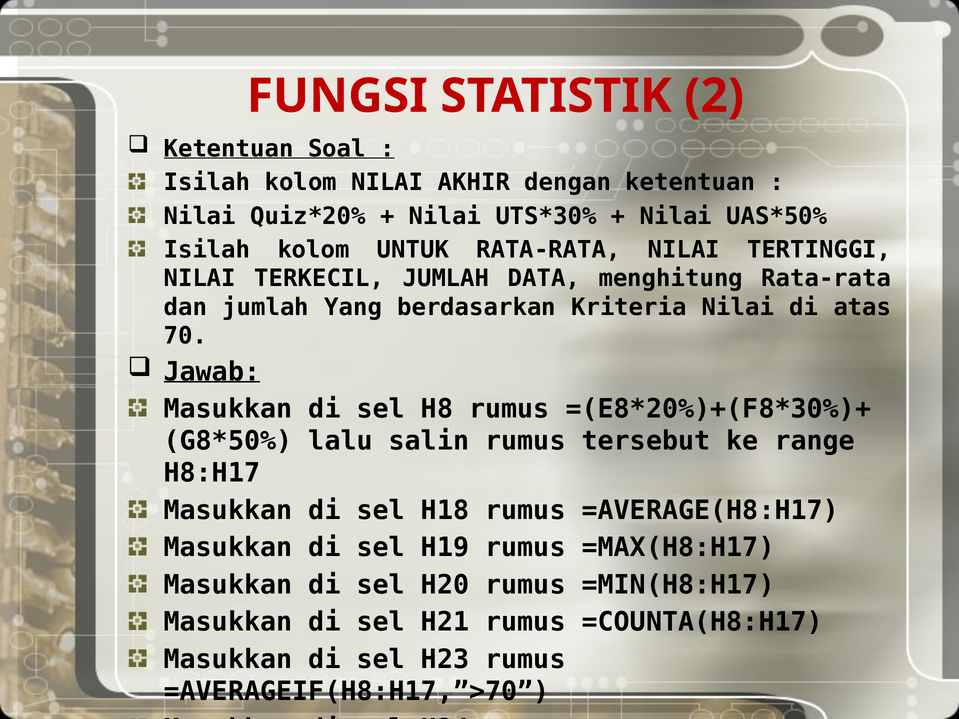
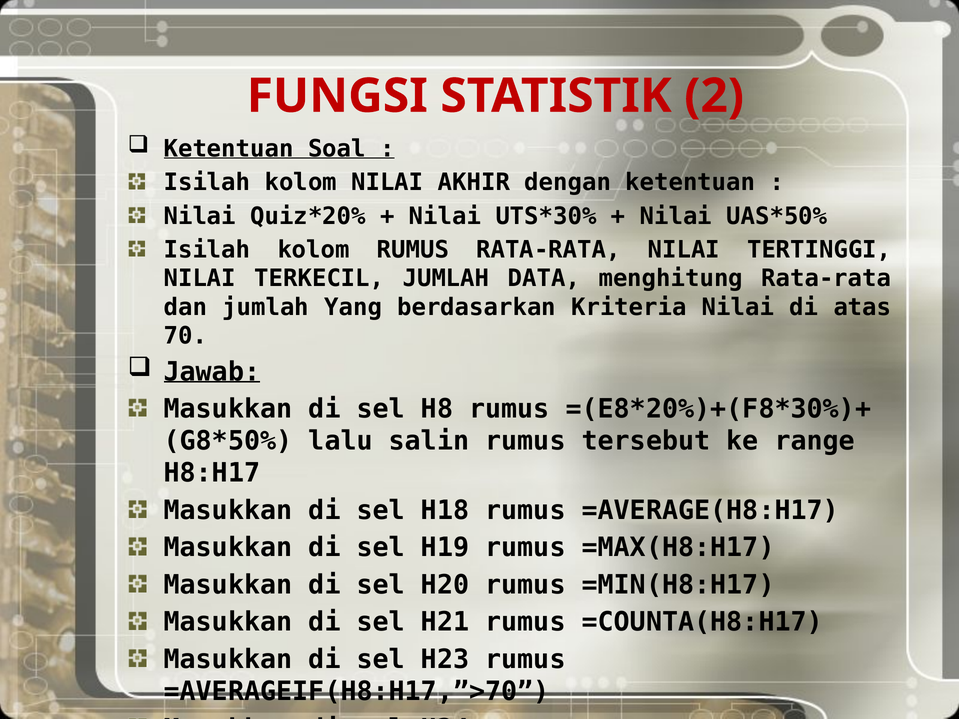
kolom UNTUK: UNTUK -> RUMUS
